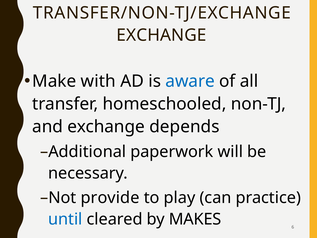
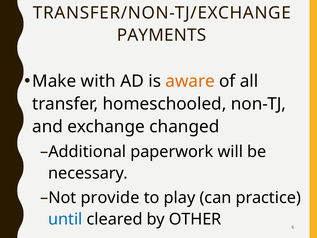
EXCHANGE at (162, 35): EXCHANGE -> PAYMENTS
aware colour: blue -> orange
depends: depends -> changed
MAKES: MAKES -> OTHER
